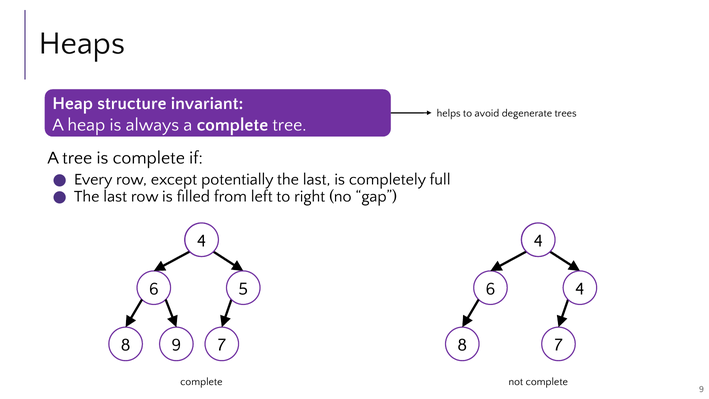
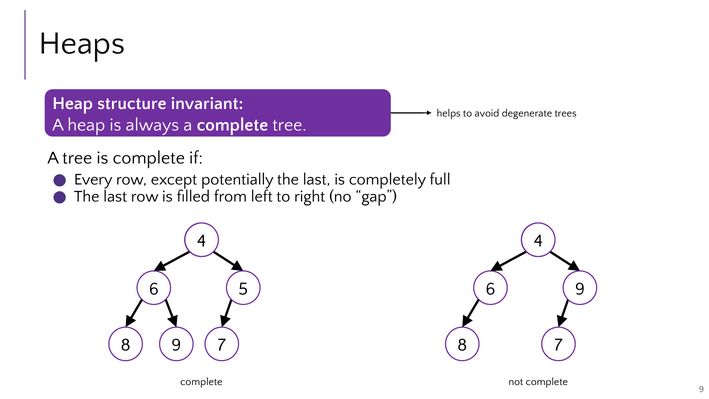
4 at (580, 289): 4 -> 9
